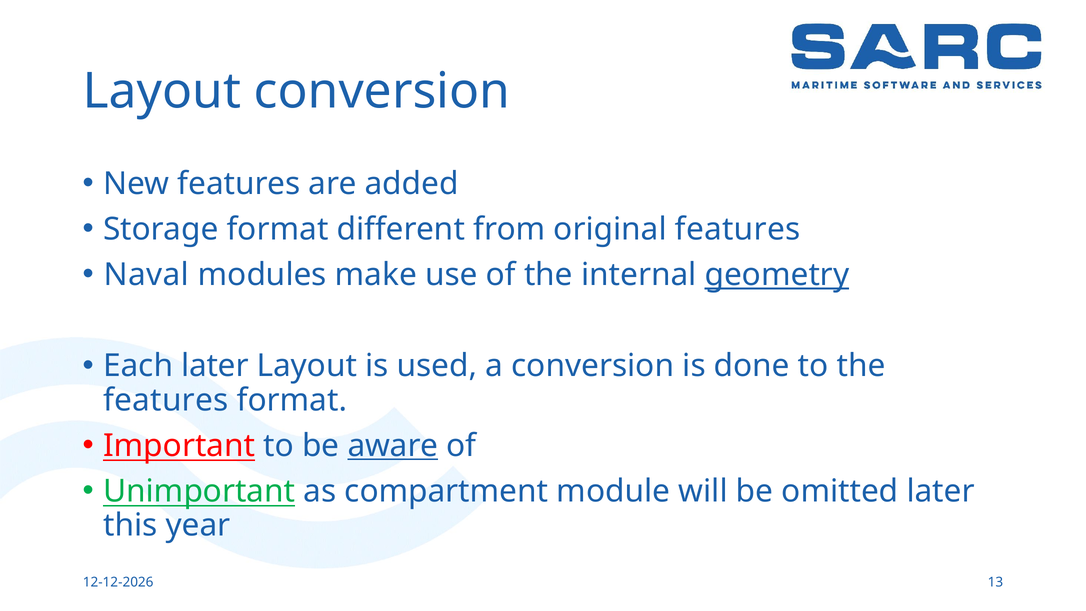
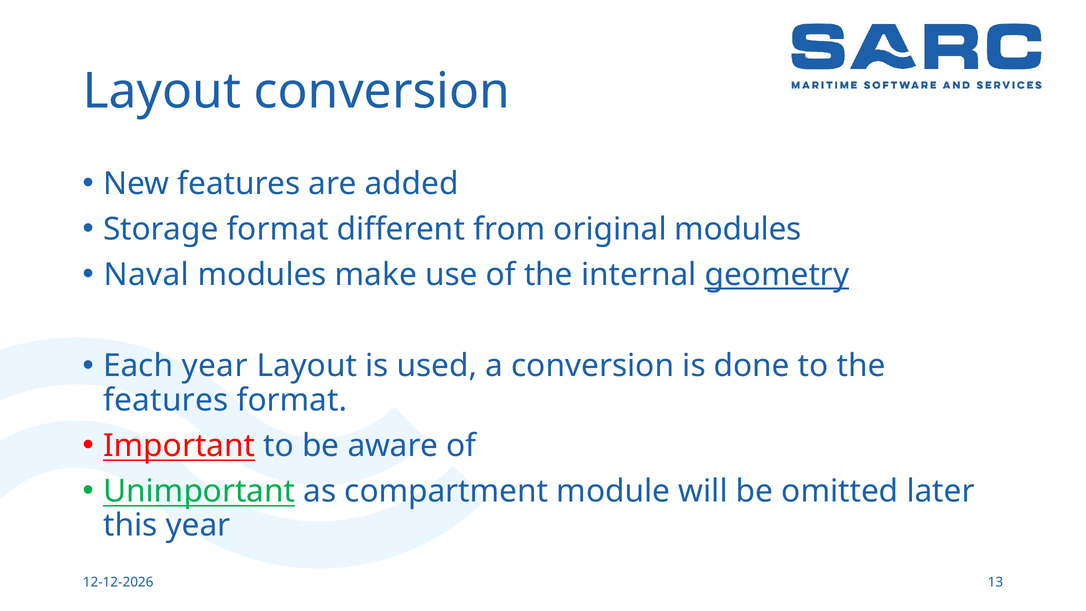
original features: features -> modules
Each later: later -> year
aware underline: present -> none
